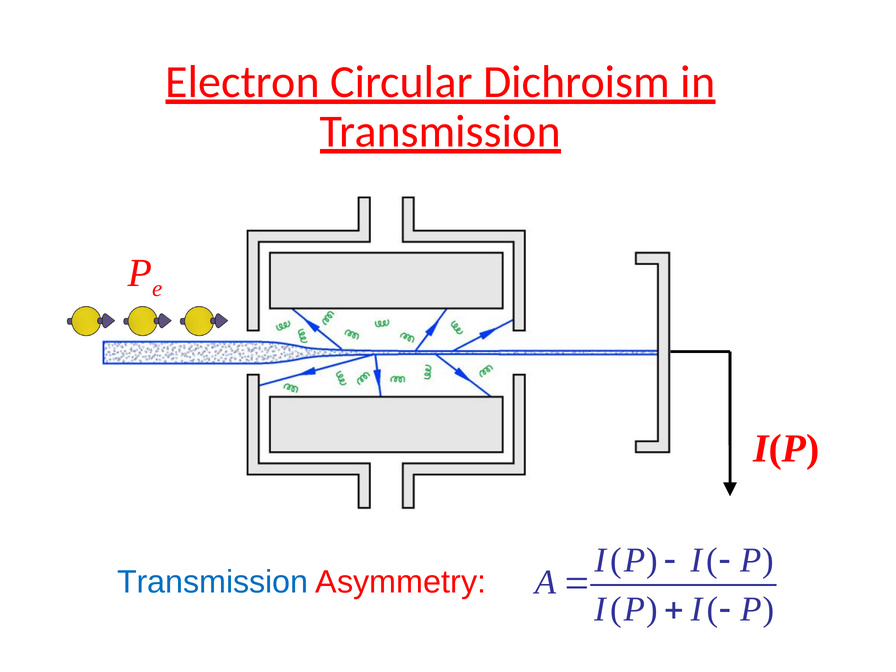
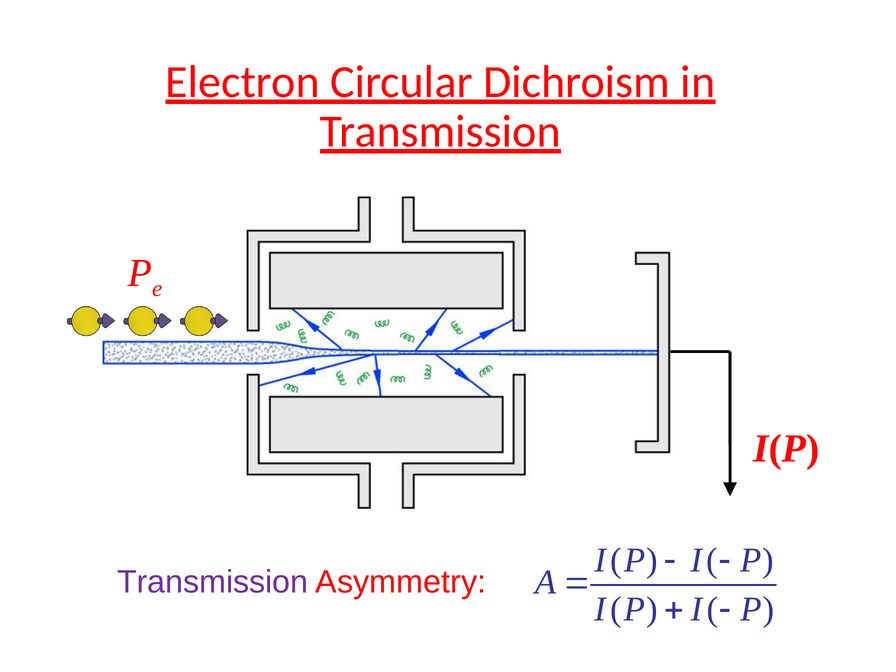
Transmission at (213, 582) colour: blue -> purple
